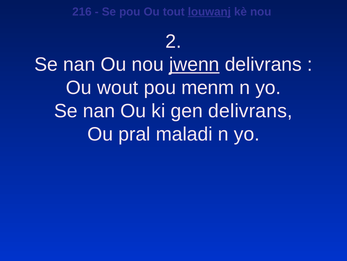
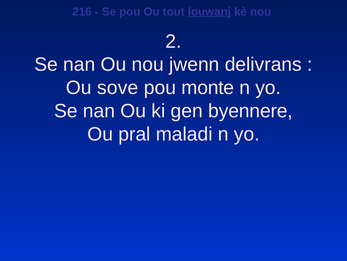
jwenn underline: present -> none
wout: wout -> sove
menm: menm -> monte
gen delivrans: delivrans -> byennere
